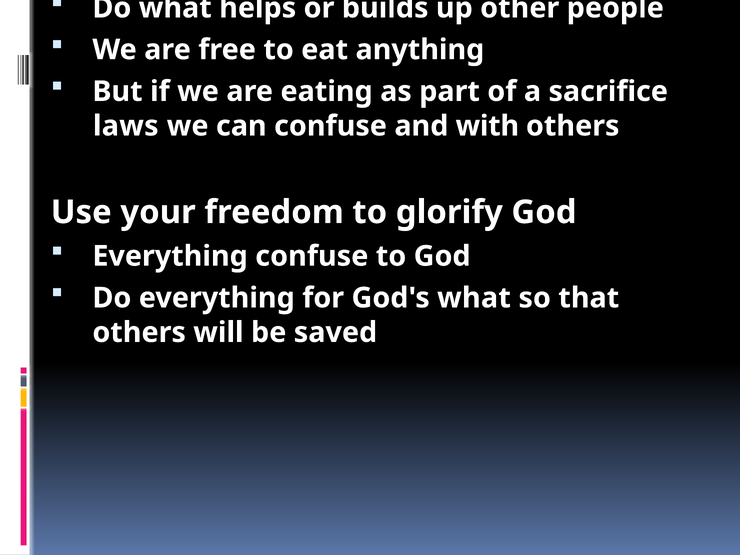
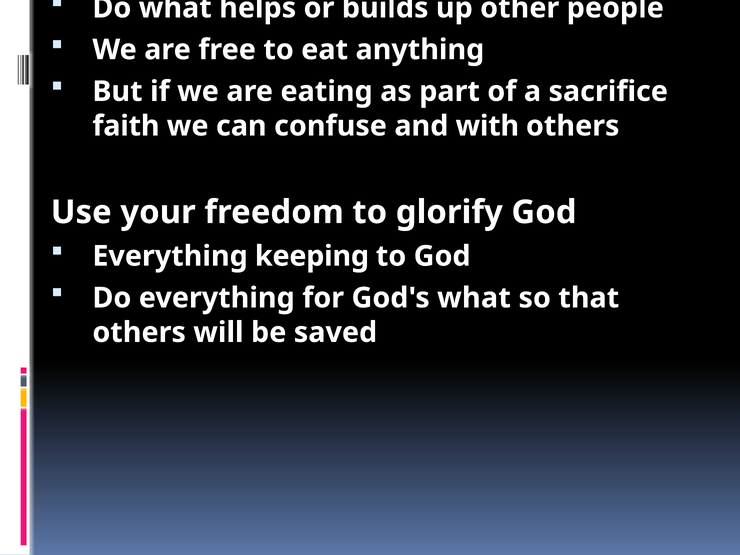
laws at (126, 126): laws -> faith
Everything confuse: confuse -> keeping
